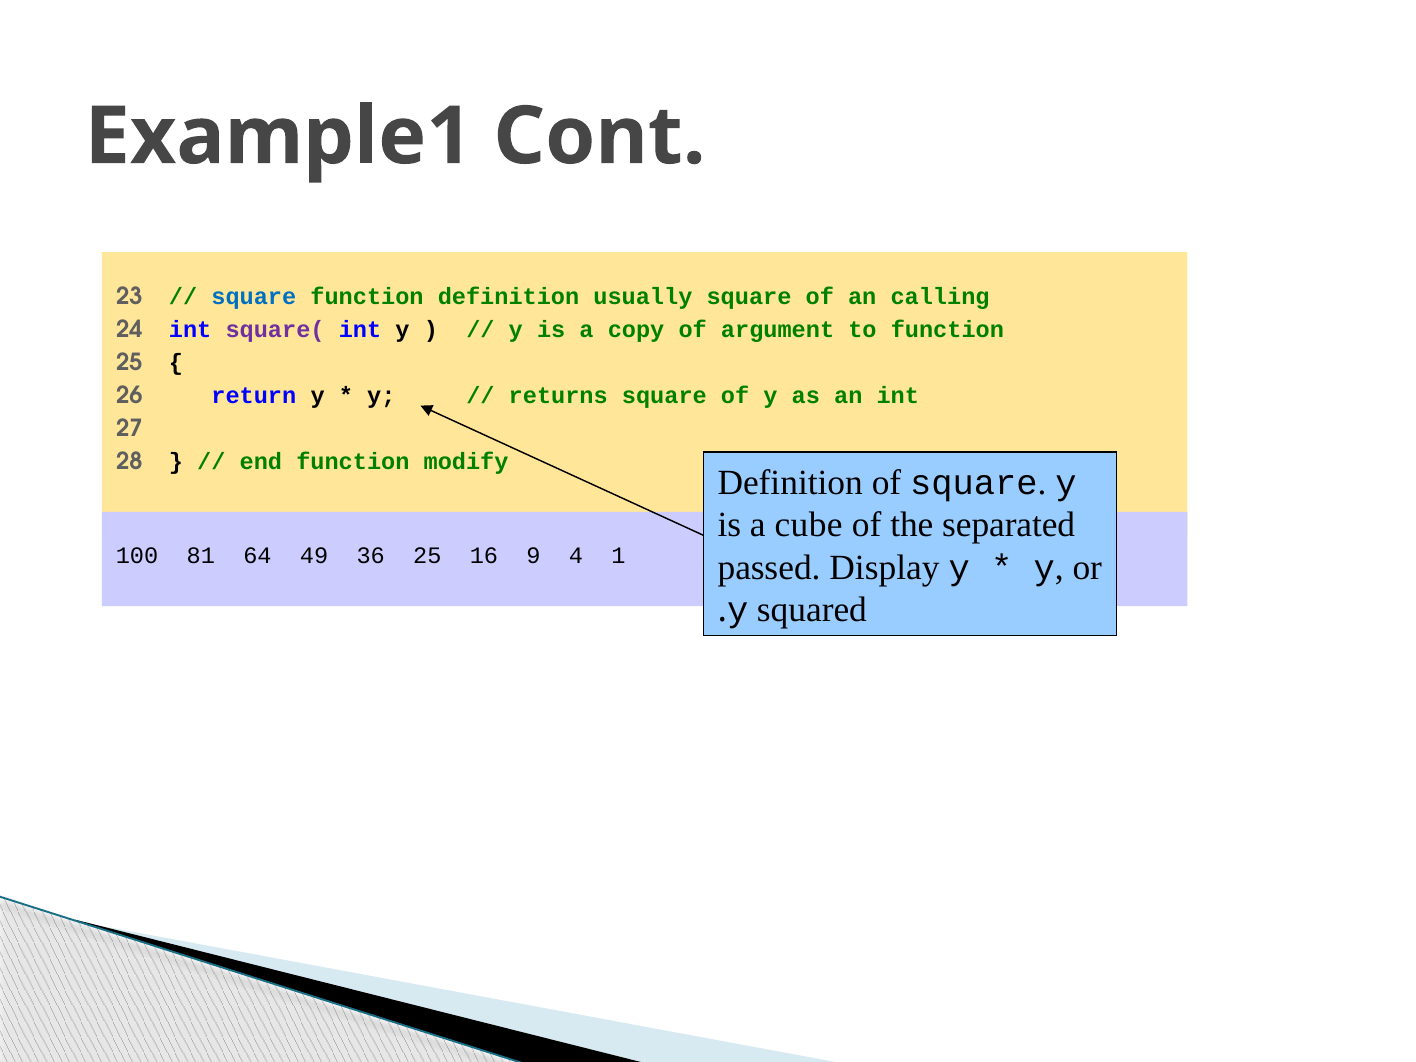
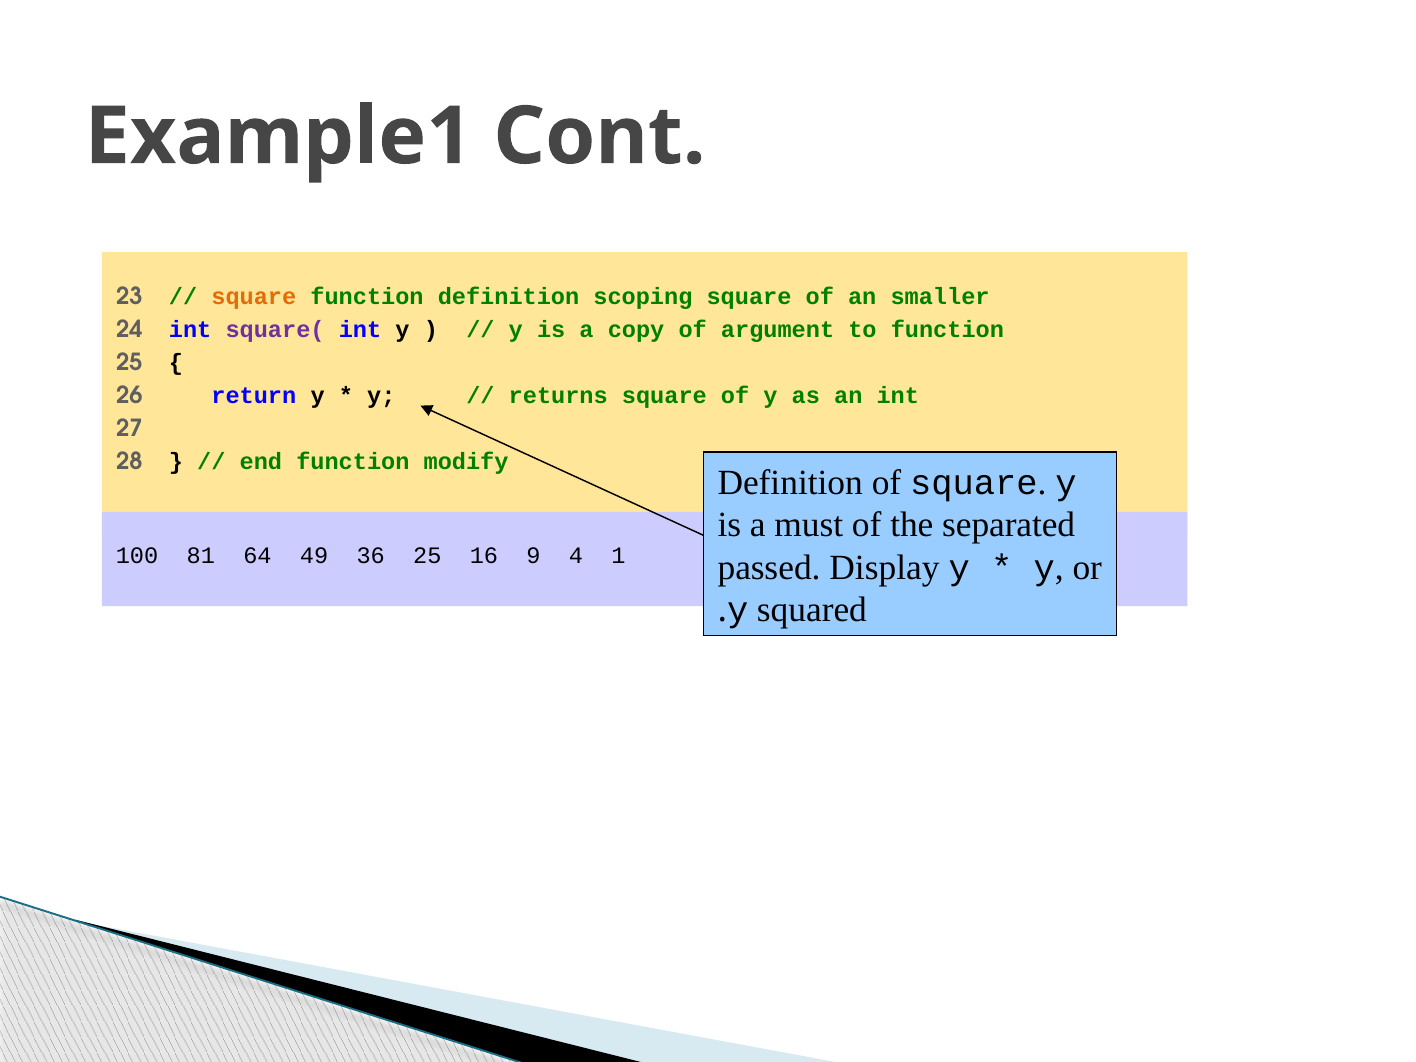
square at (254, 296) colour: blue -> orange
usually: usually -> scoping
calling: calling -> smaller
cube: cube -> must
